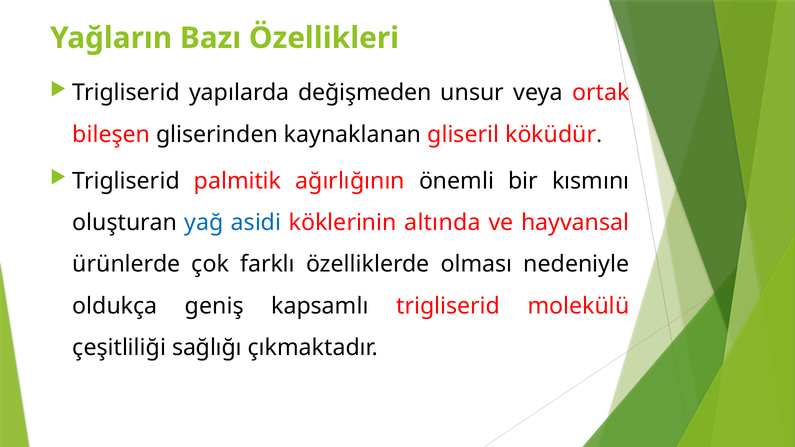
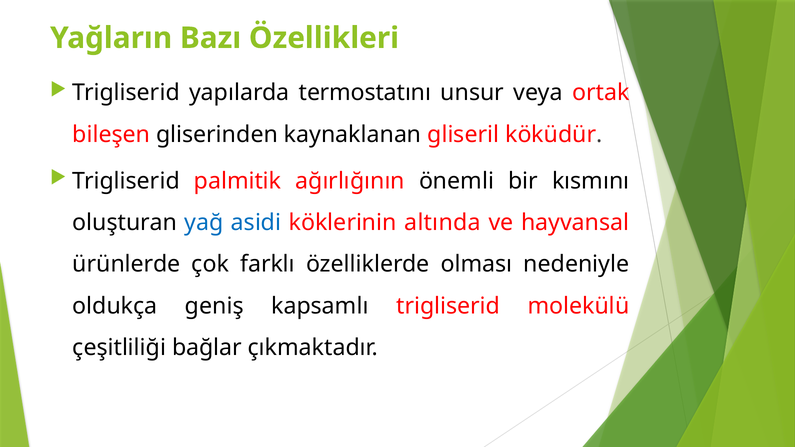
değişmeden: değişmeden -> termostatını
sağlığı: sağlığı -> bağlar
